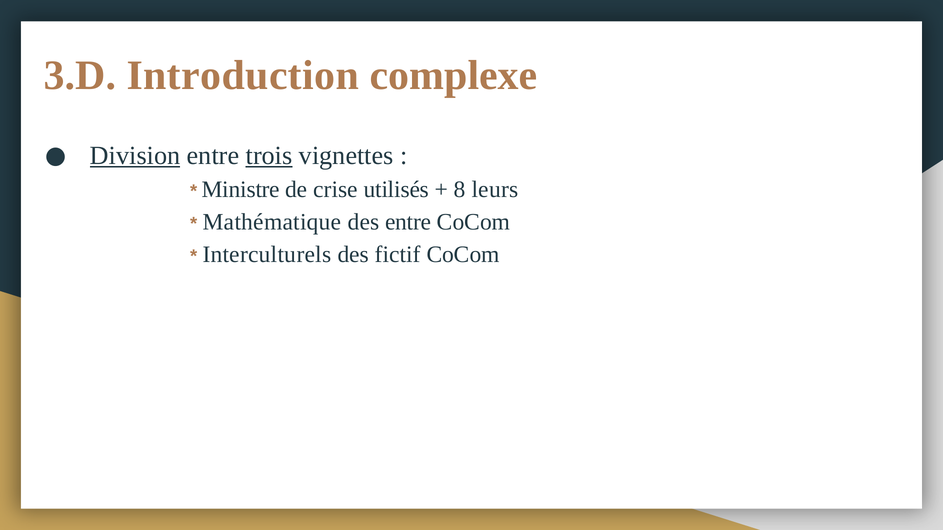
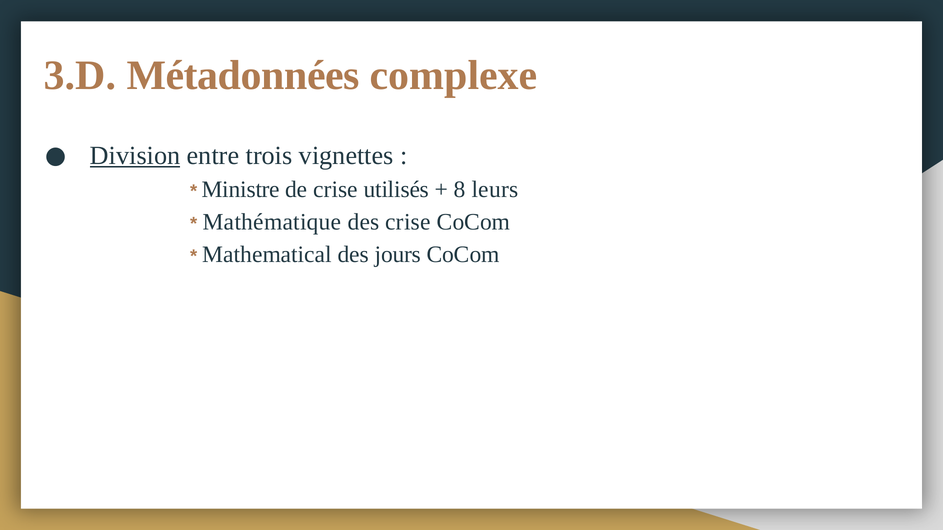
Introduction: Introduction -> Métadonnées
trois underline: present -> none
des entre: entre -> crise
Interculturels: Interculturels -> Mathematical
fictif: fictif -> jours
